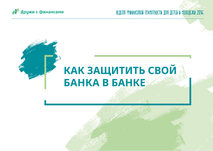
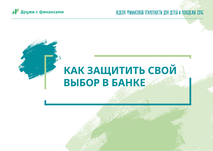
БАНКА: БАНКА -> ВЫБОР
